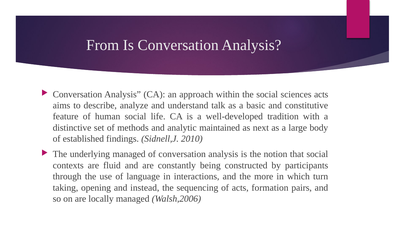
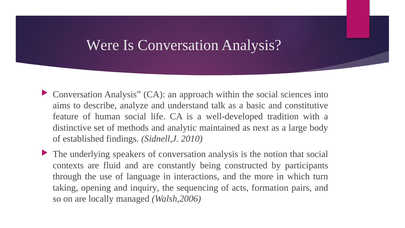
From: From -> Were
sciences acts: acts -> into
underlying managed: managed -> speakers
instead: instead -> inquiry
